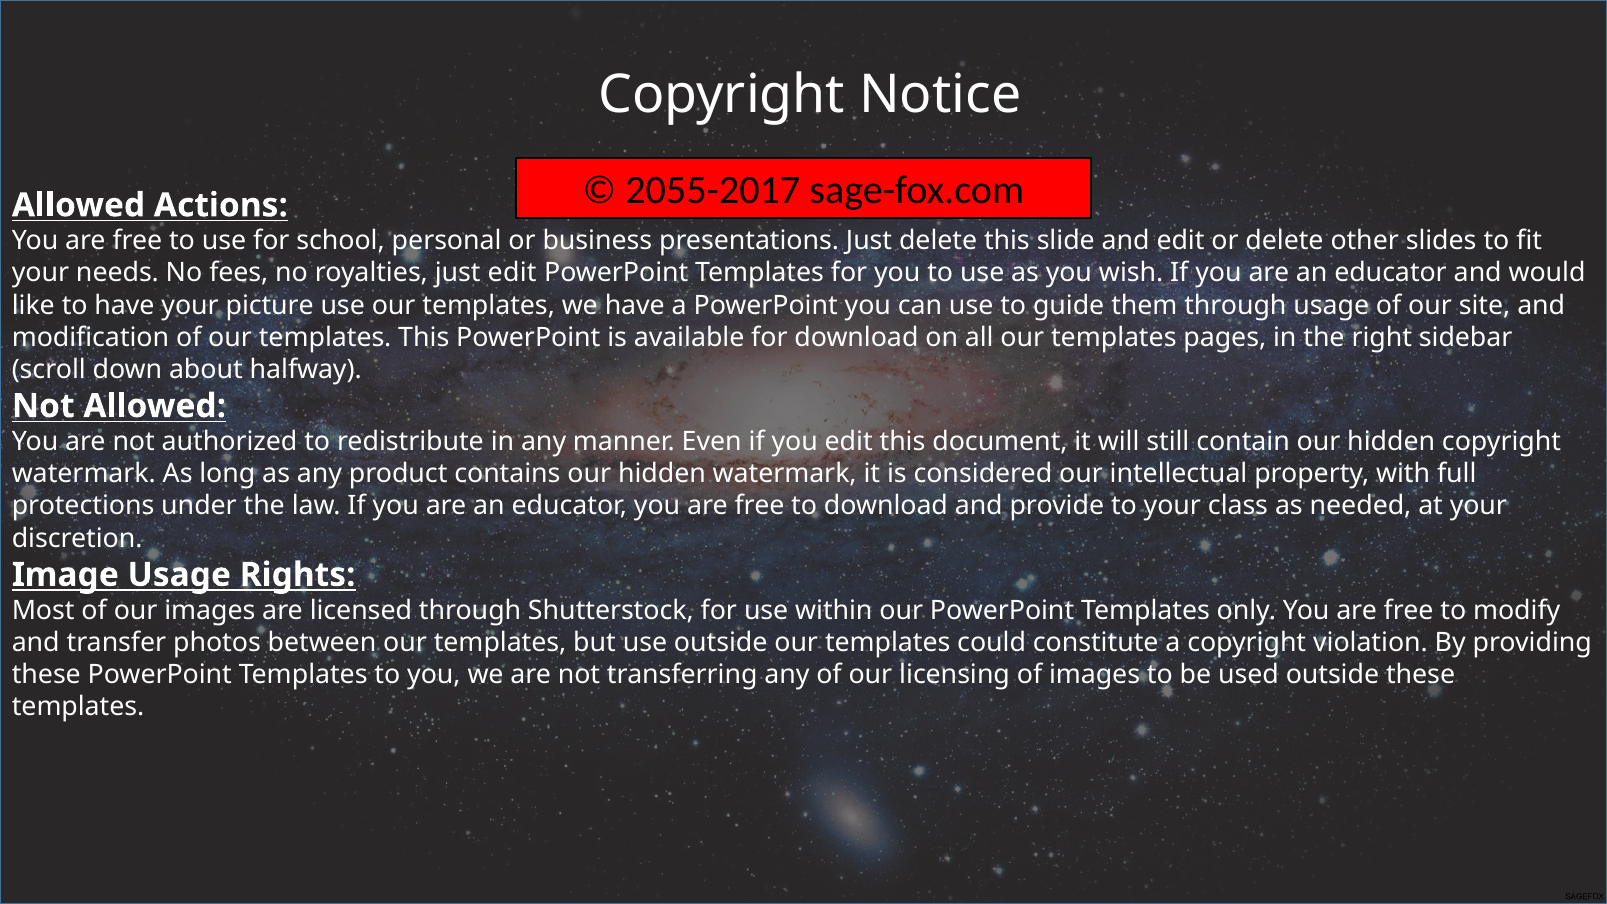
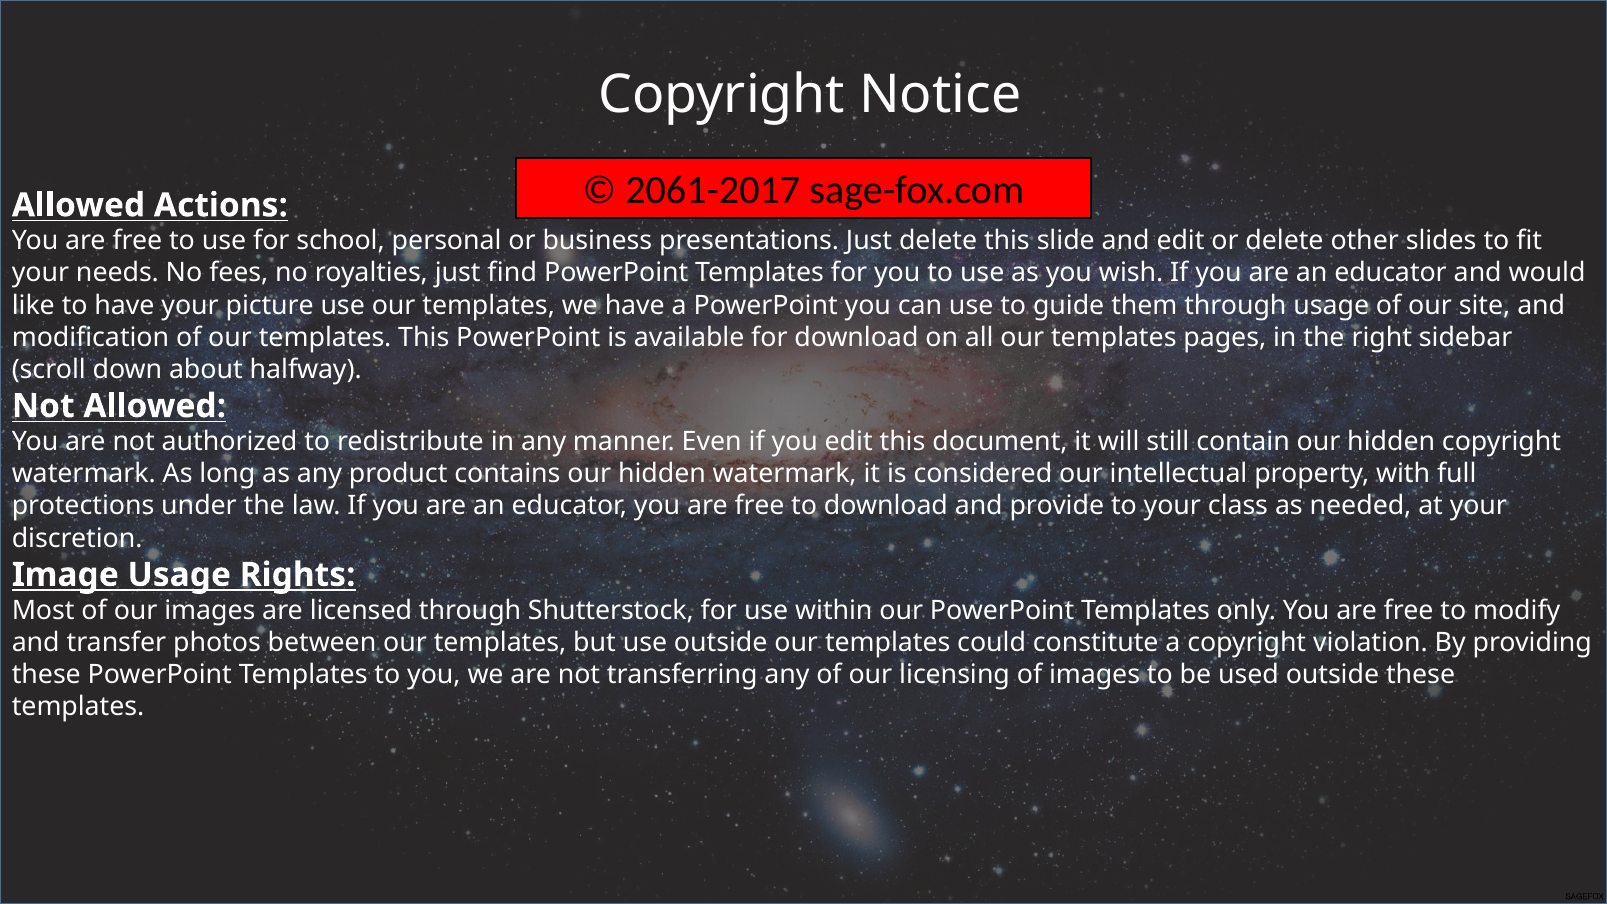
2055-2017: 2055-2017 -> 2061-2017
just edit: edit -> find
